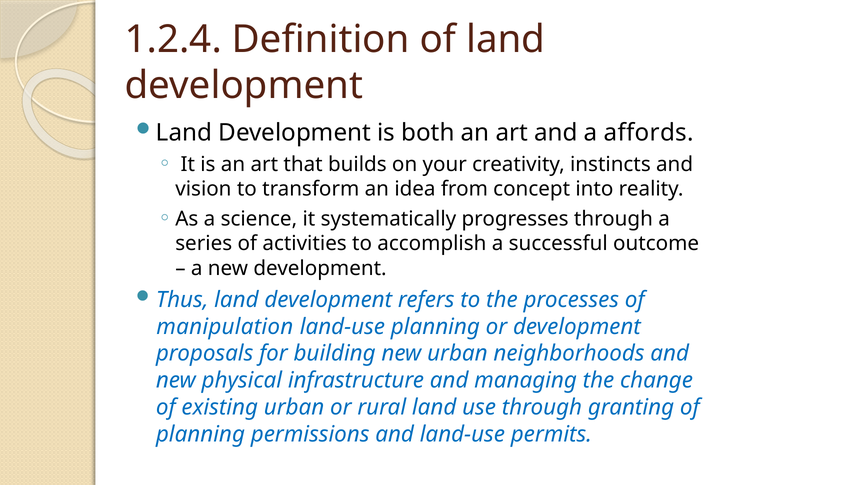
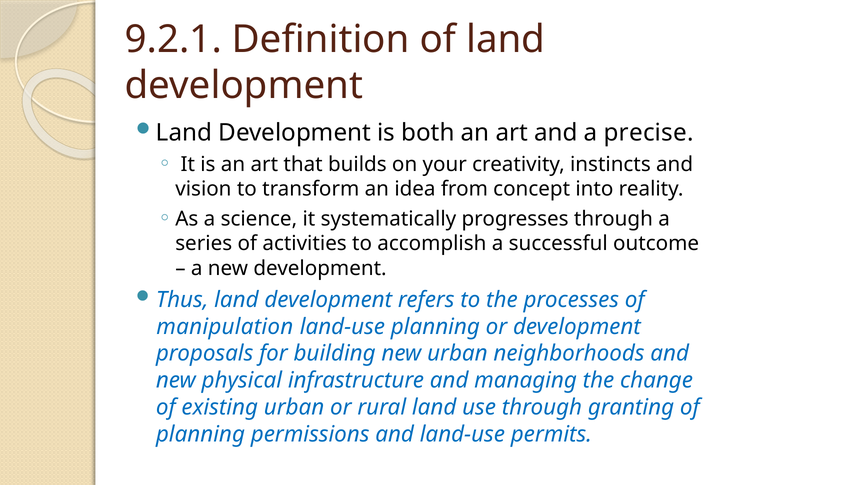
1.2.4: 1.2.4 -> 9.2.1
affords: affords -> precise
